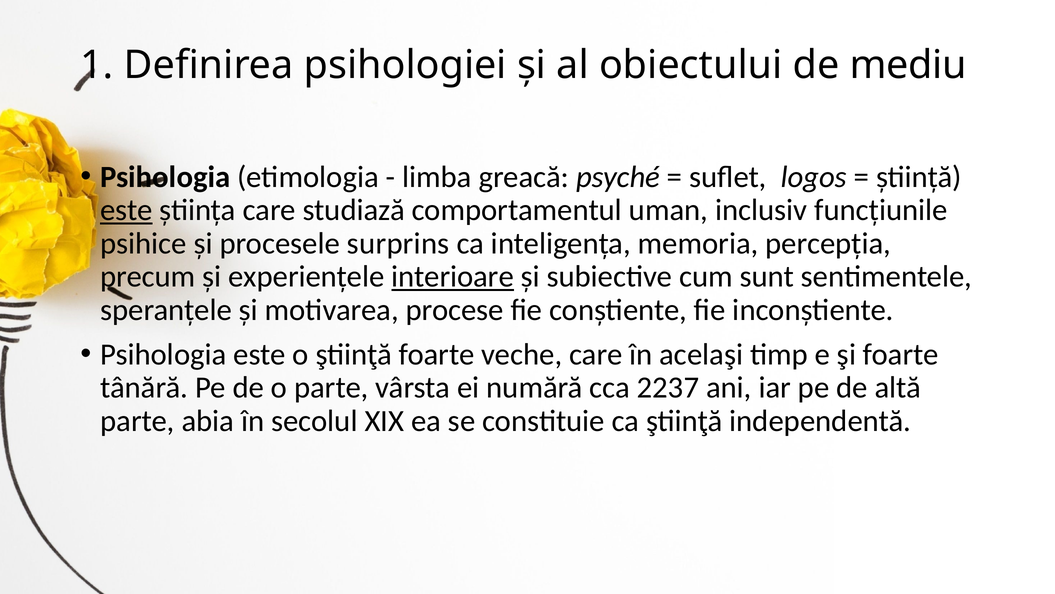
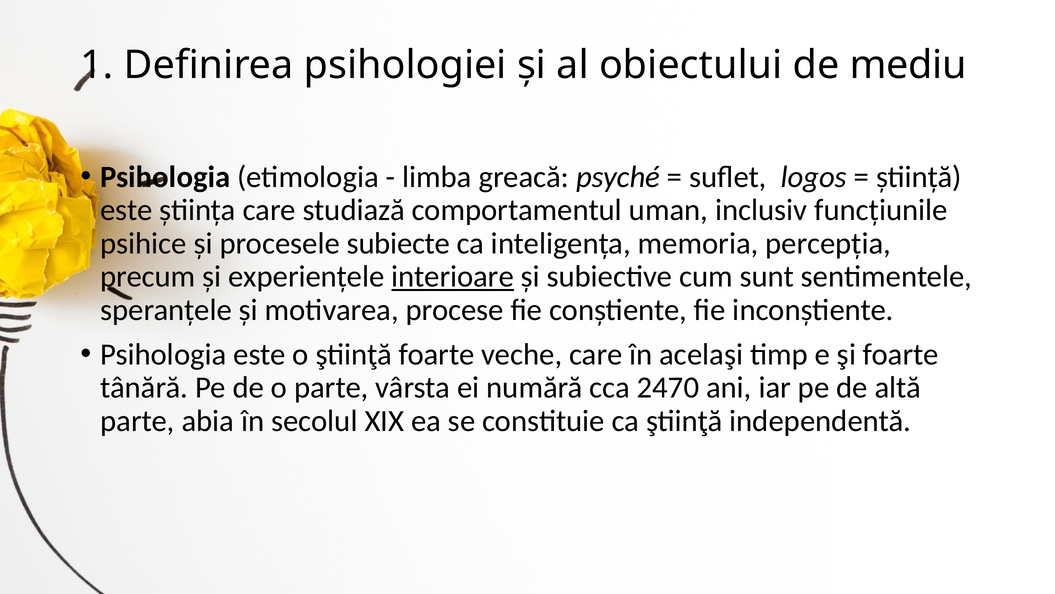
este at (126, 210) underline: present -> none
surprins: surprins -> subiecte
2237: 2237 -> 2470
